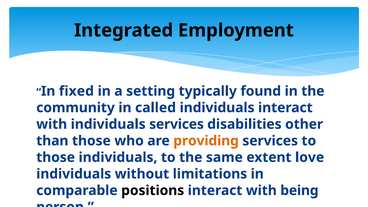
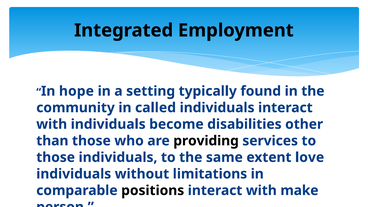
fixed: fixed -> hope
individuals services: services -> become
providing colour: orange -> black
being: being -> make
